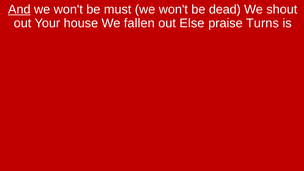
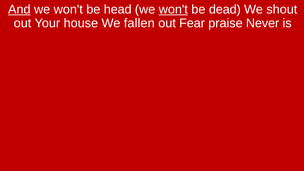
must: must -> head
won't at (173, 9) underline: none -> present
Else: Else -> Fear
Turns: Turns -> Never
